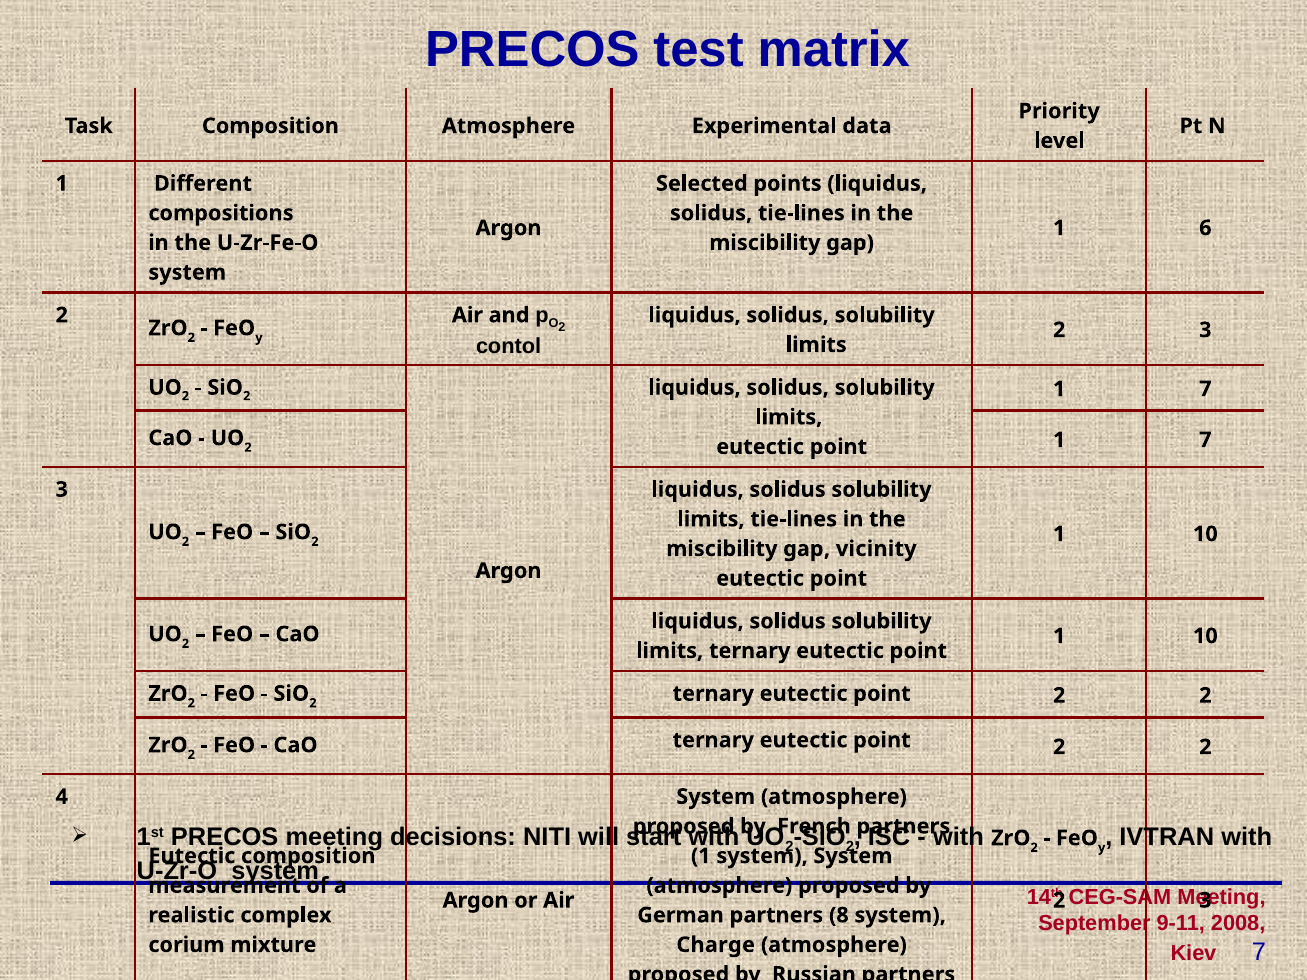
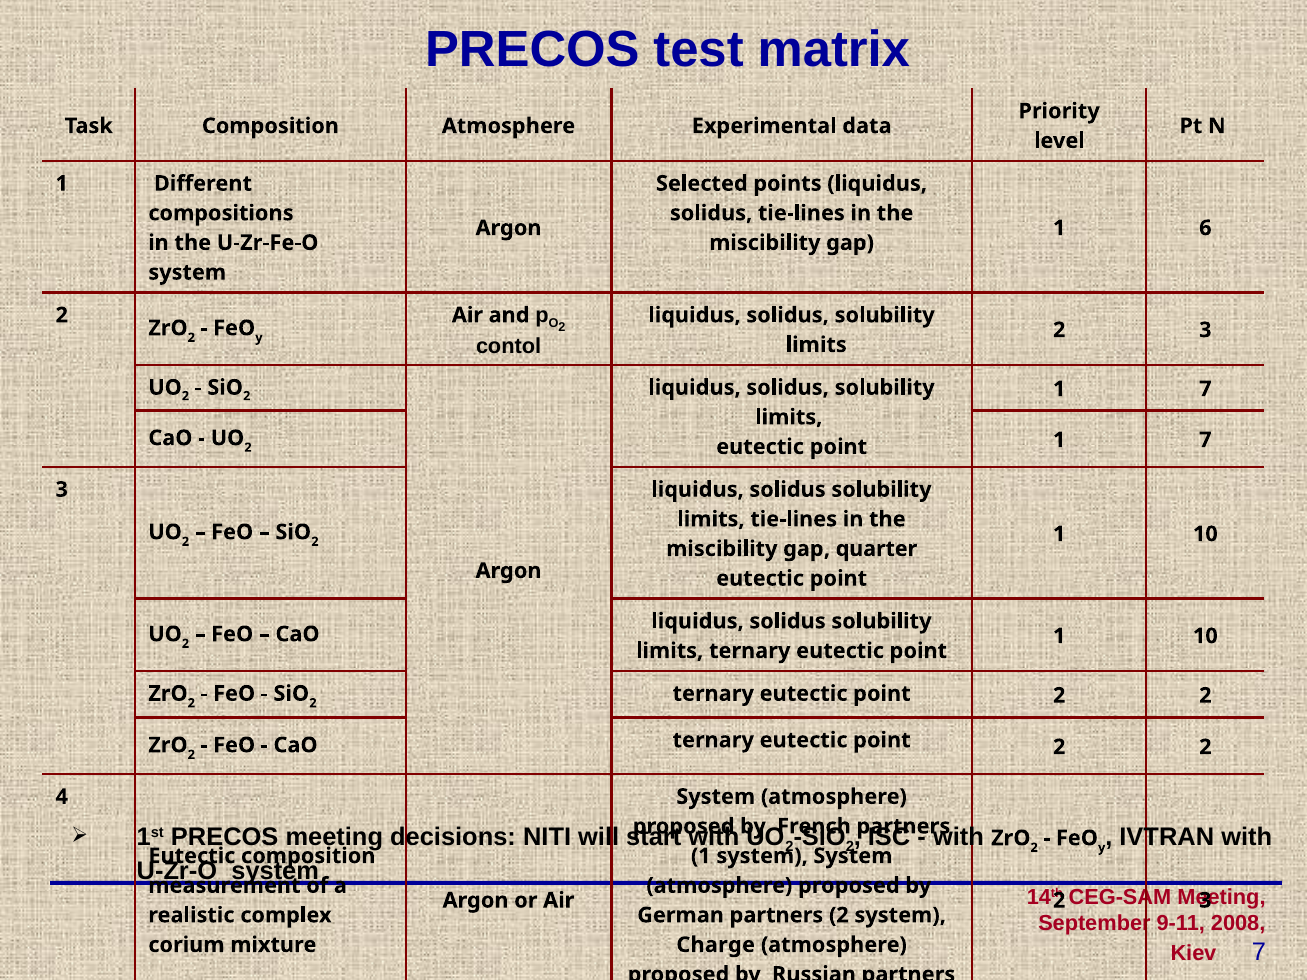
vicinity: vicinity -> quarter
partners 8: 8 -> 2
